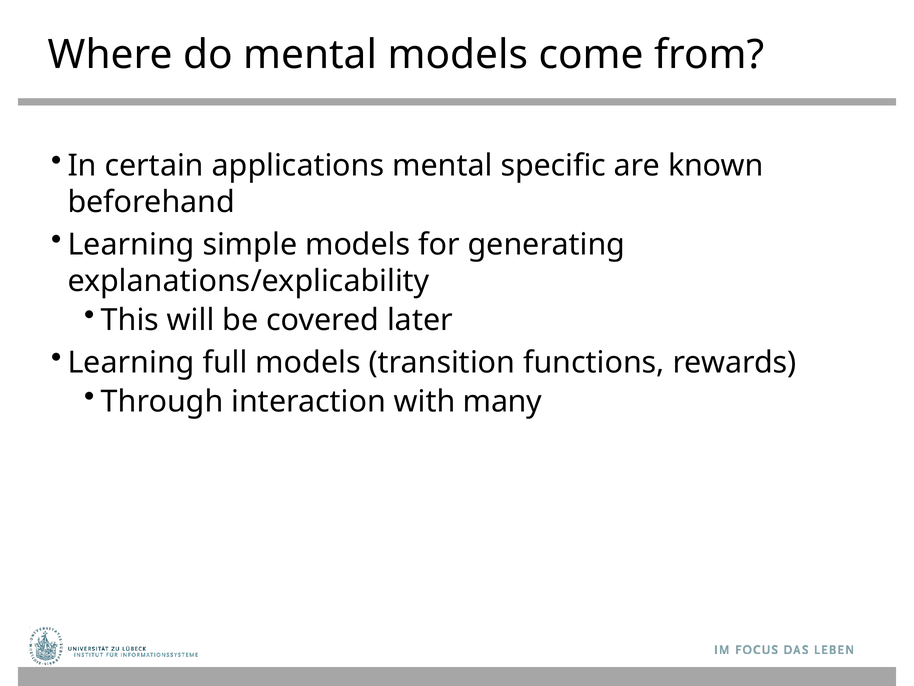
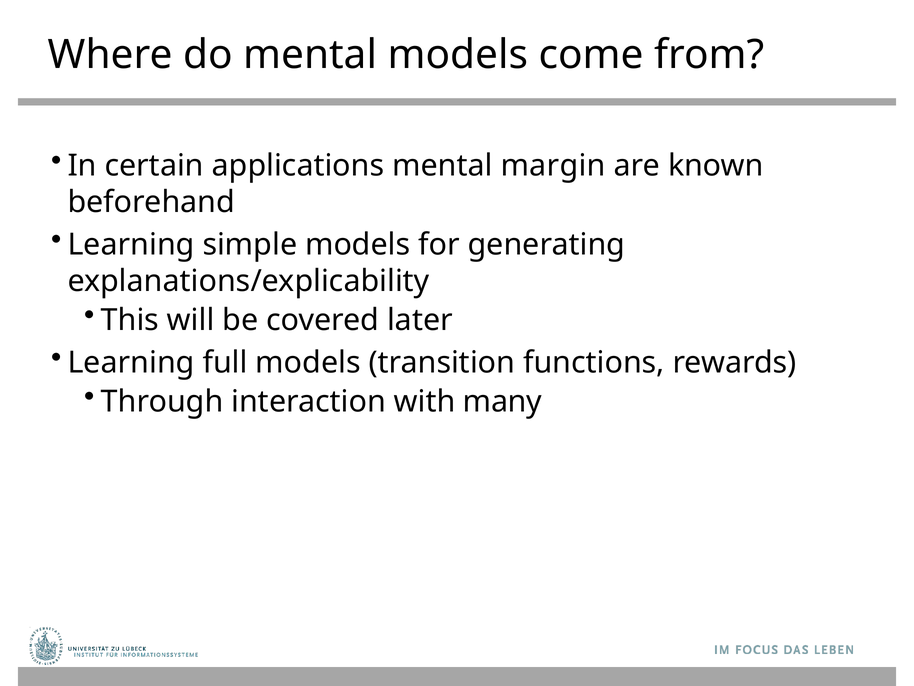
specific: specific -> margin
